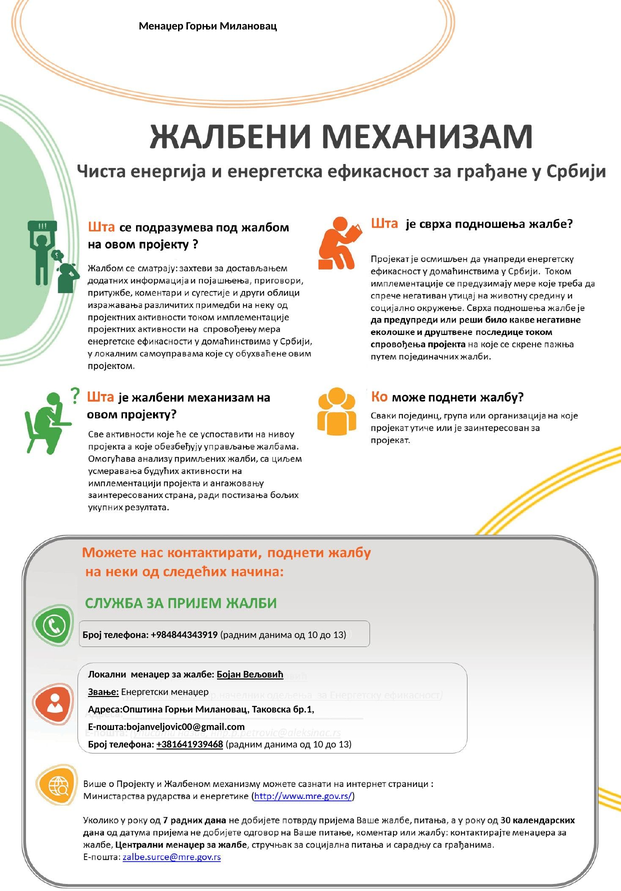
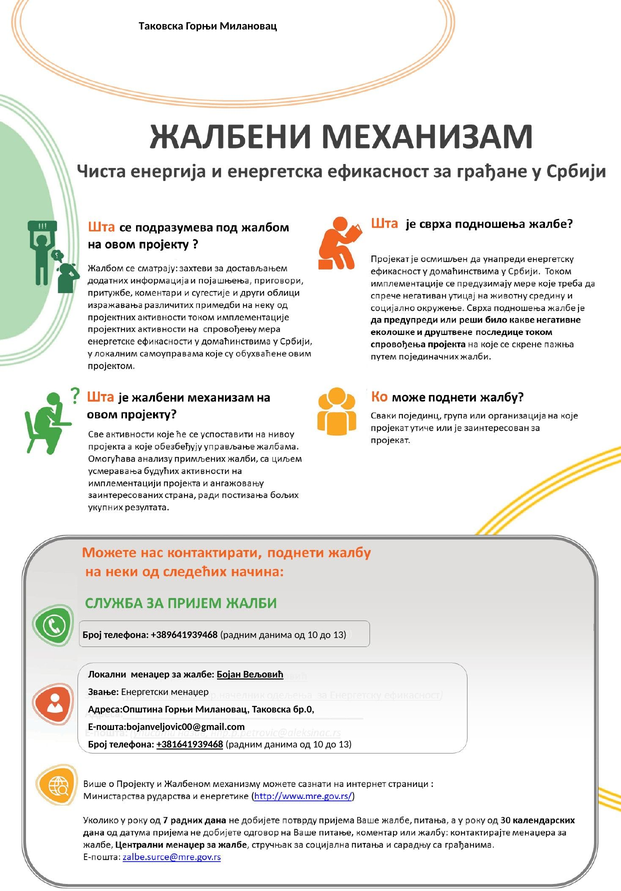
Менаџер at (161, 26): Менаџер -> Таковска
+984844343919: +984844343919 -> +389641939468
Звање underline: present -> none
бр.1: бр.1 -> бр.0
